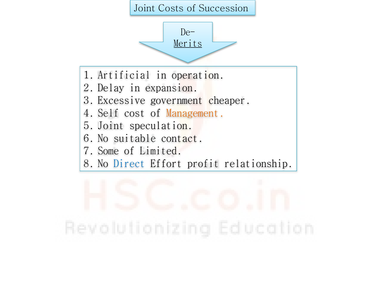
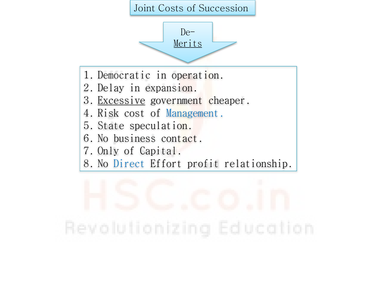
Artificial: Artificial -> Democratic
Excessive underline: none -> present
Self: Self -> Risk
Management colour: orange -> blue
Joint at (111, 126): Joint -> State
suitable: suitable -> business
Some: Some -> Only
Limited: Limited -> Capital
